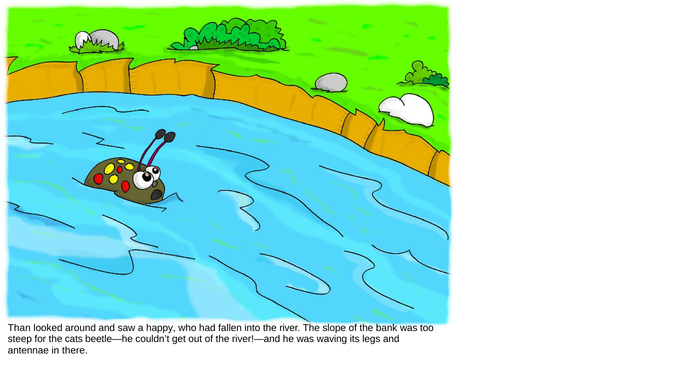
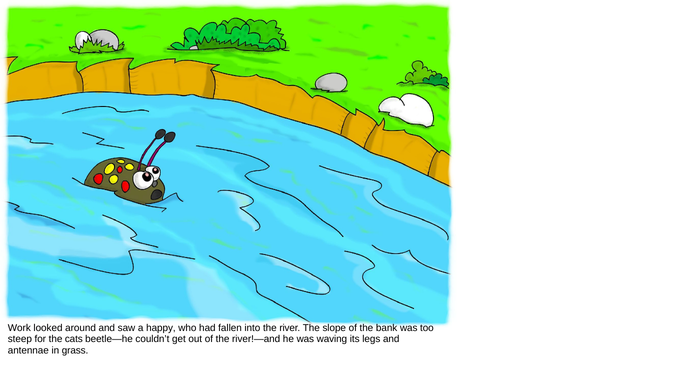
Than: Than -> Work
there: there -> grass
